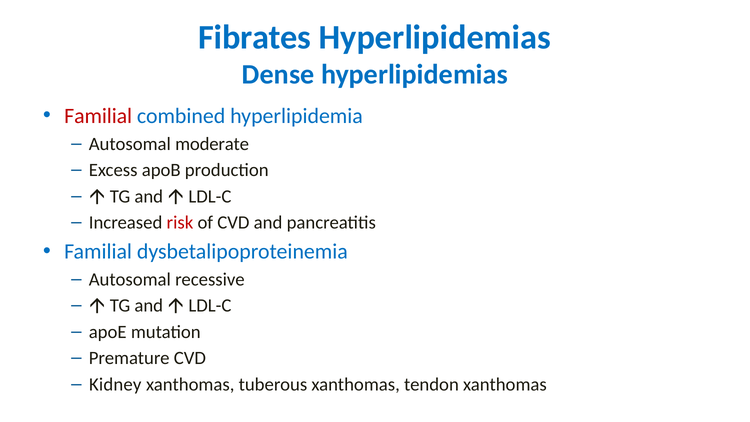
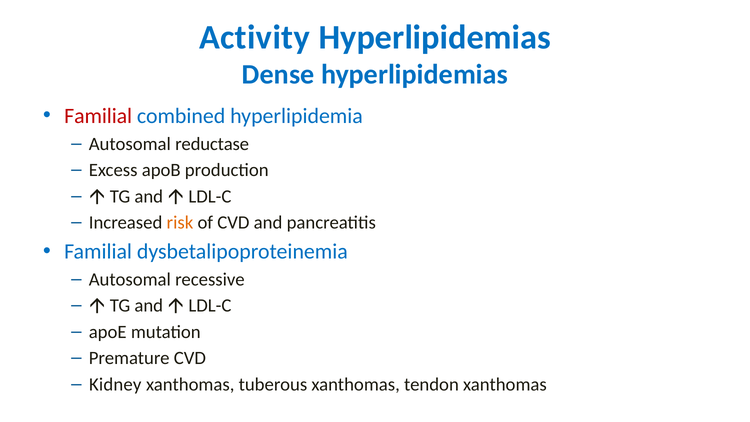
Fibrates: Fibrates -> Activity
moderate: moderate -> reductase
risk colour: red -> orange
